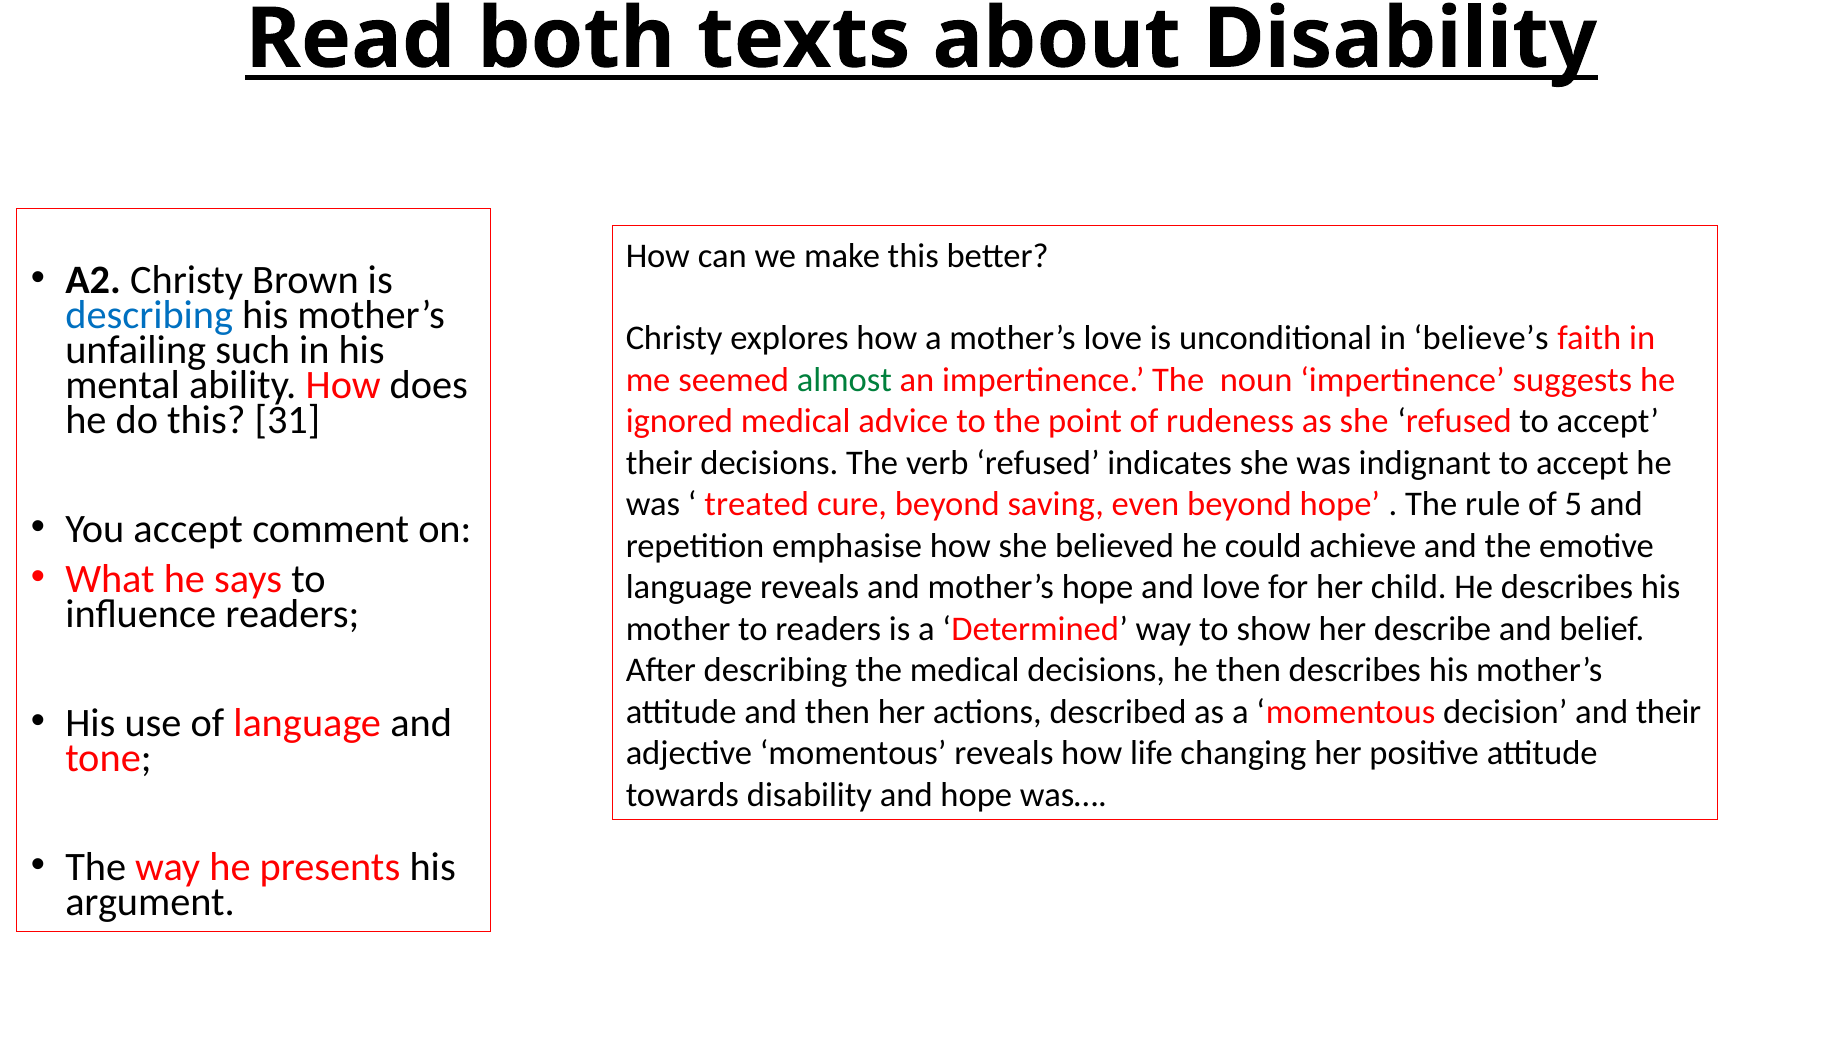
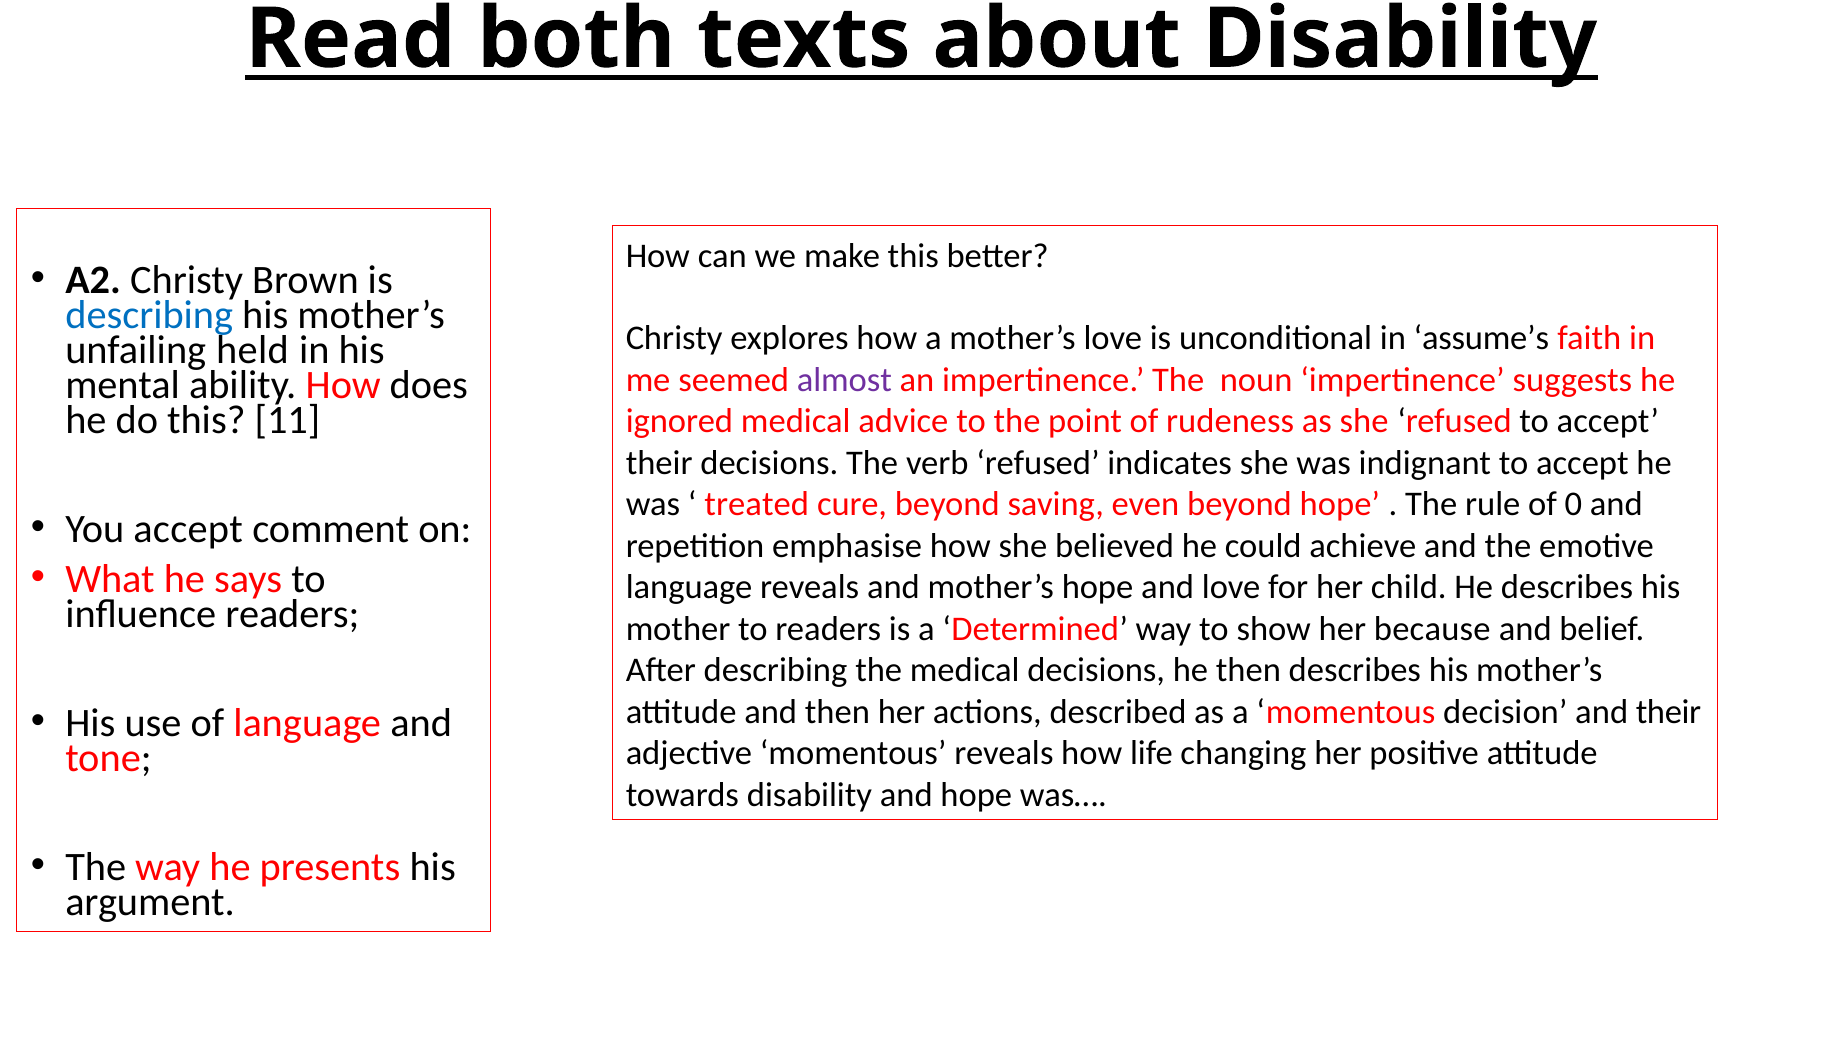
believe’s: believe’s -> assume’s
such: such -> held
almost colour: green -> purple
31: 31 -> 11
5: 5 -> 0
describe: describe -> because
